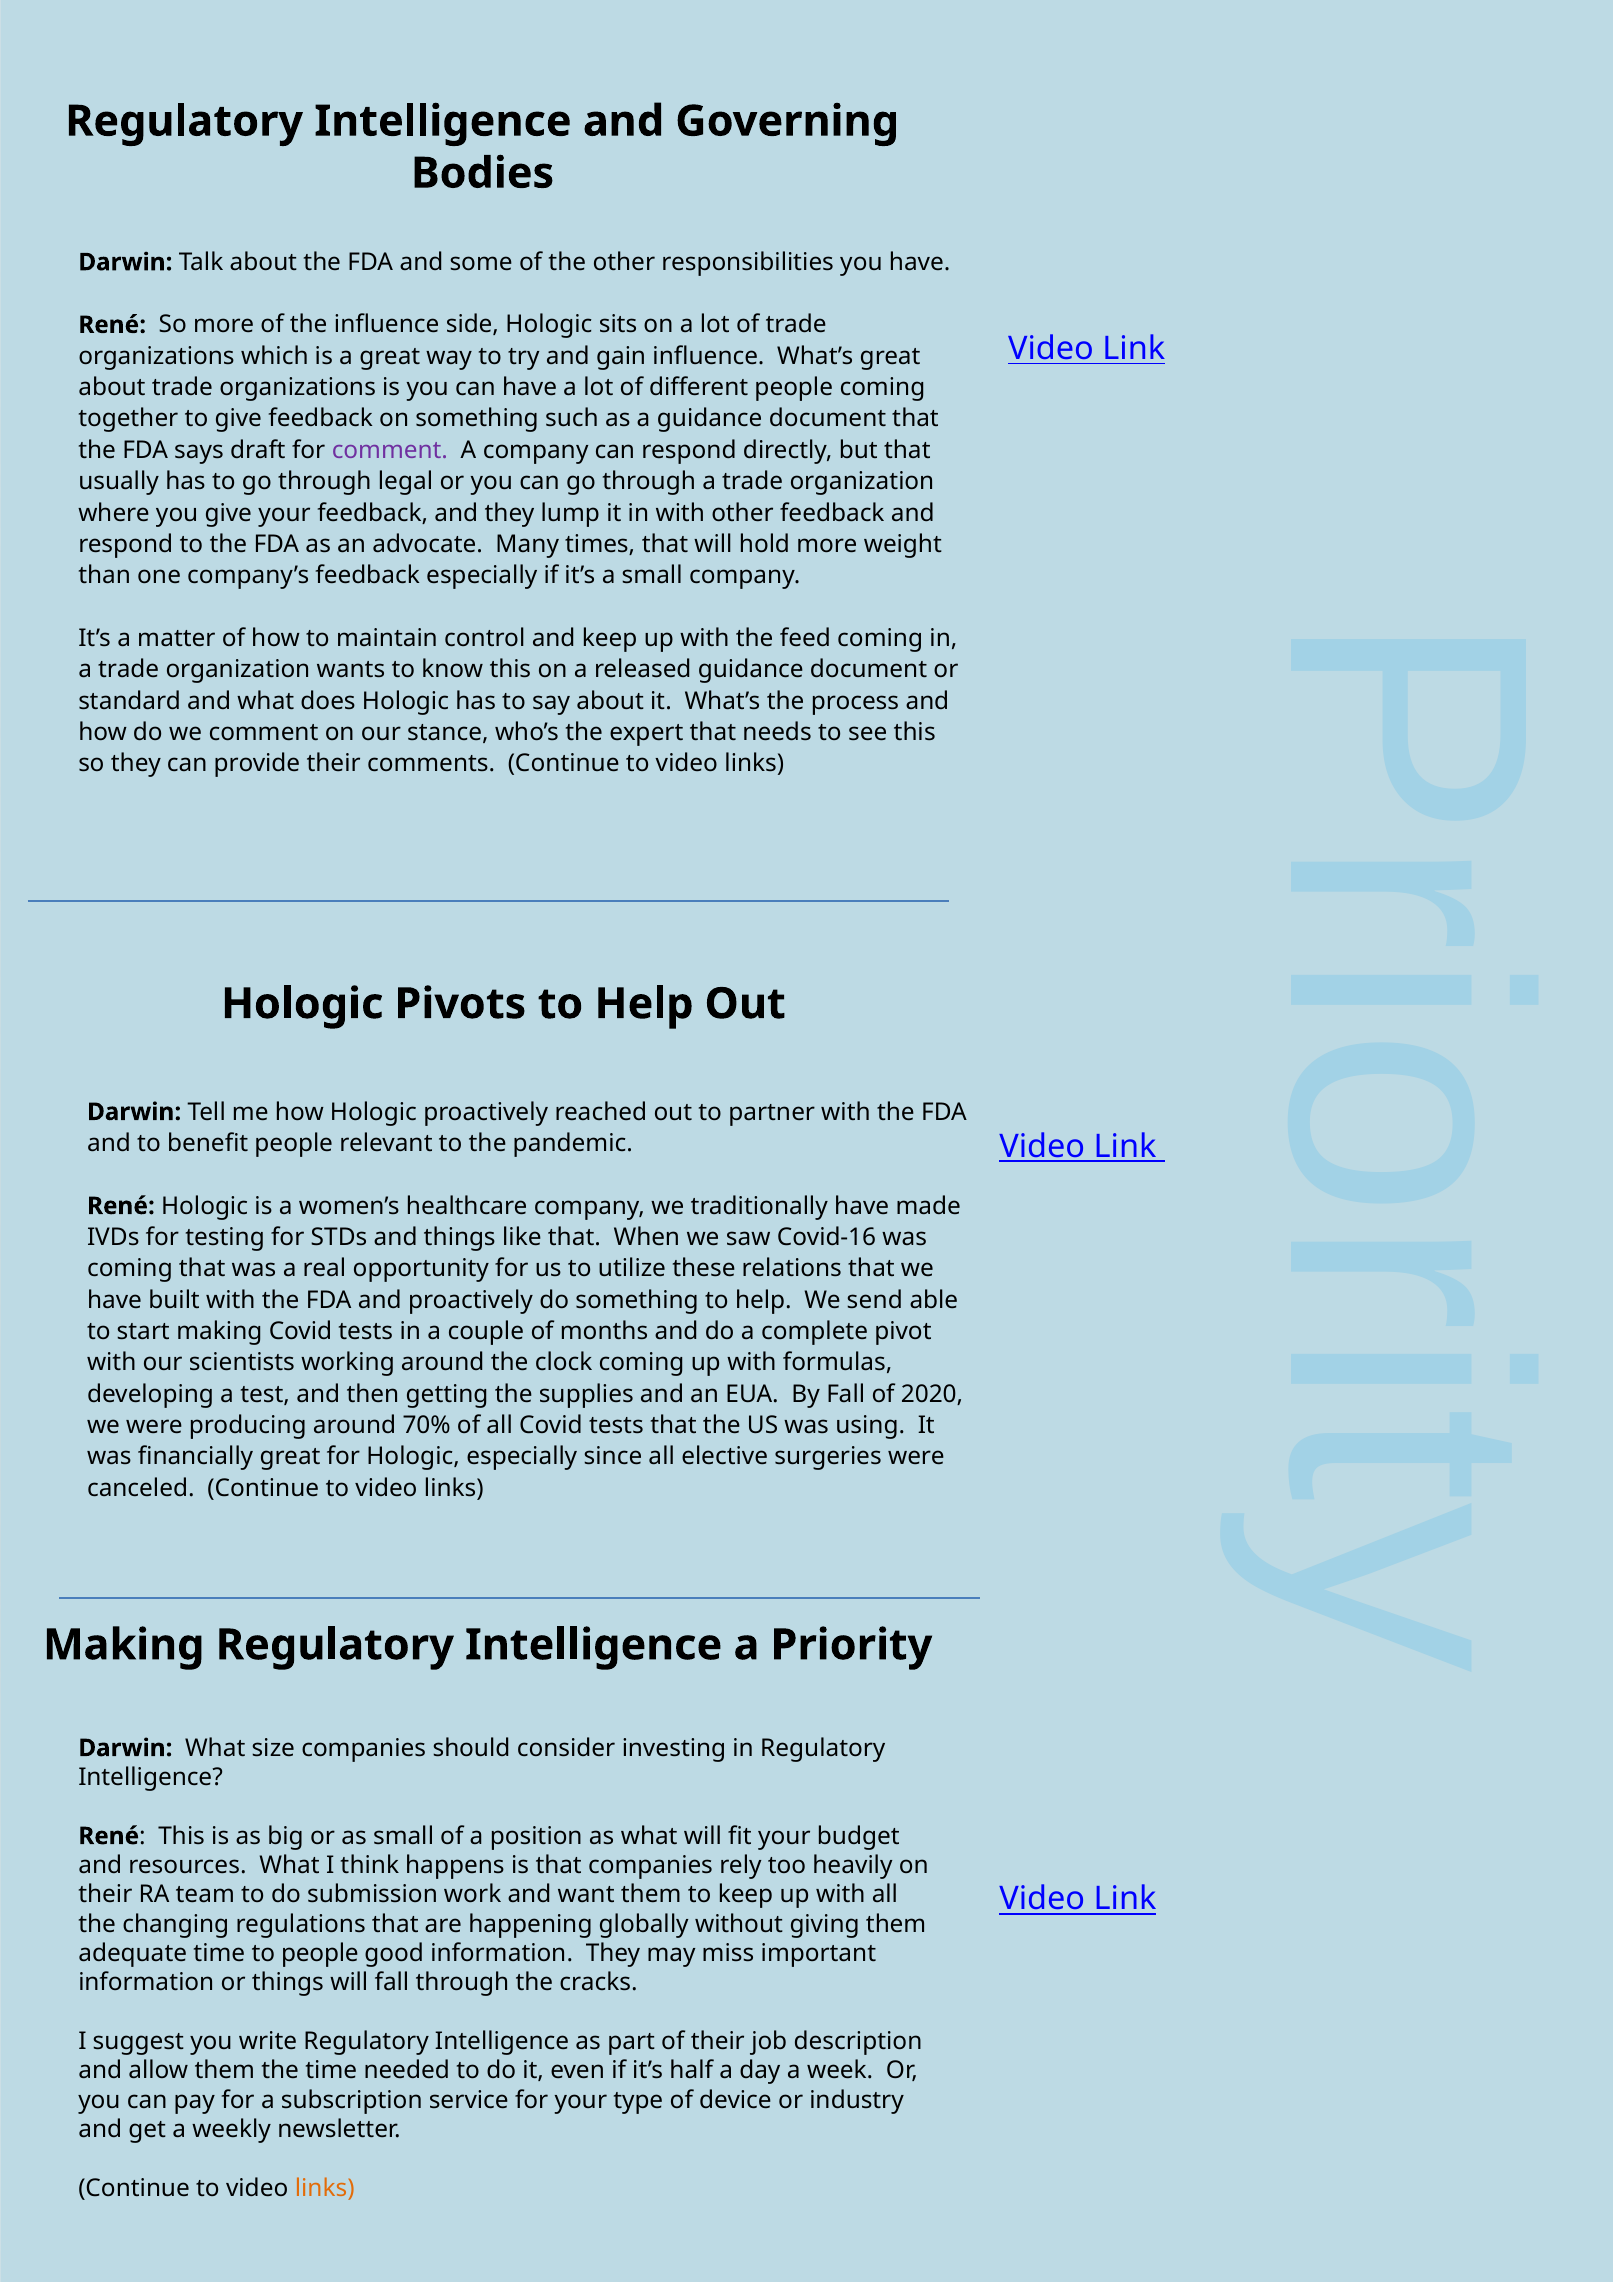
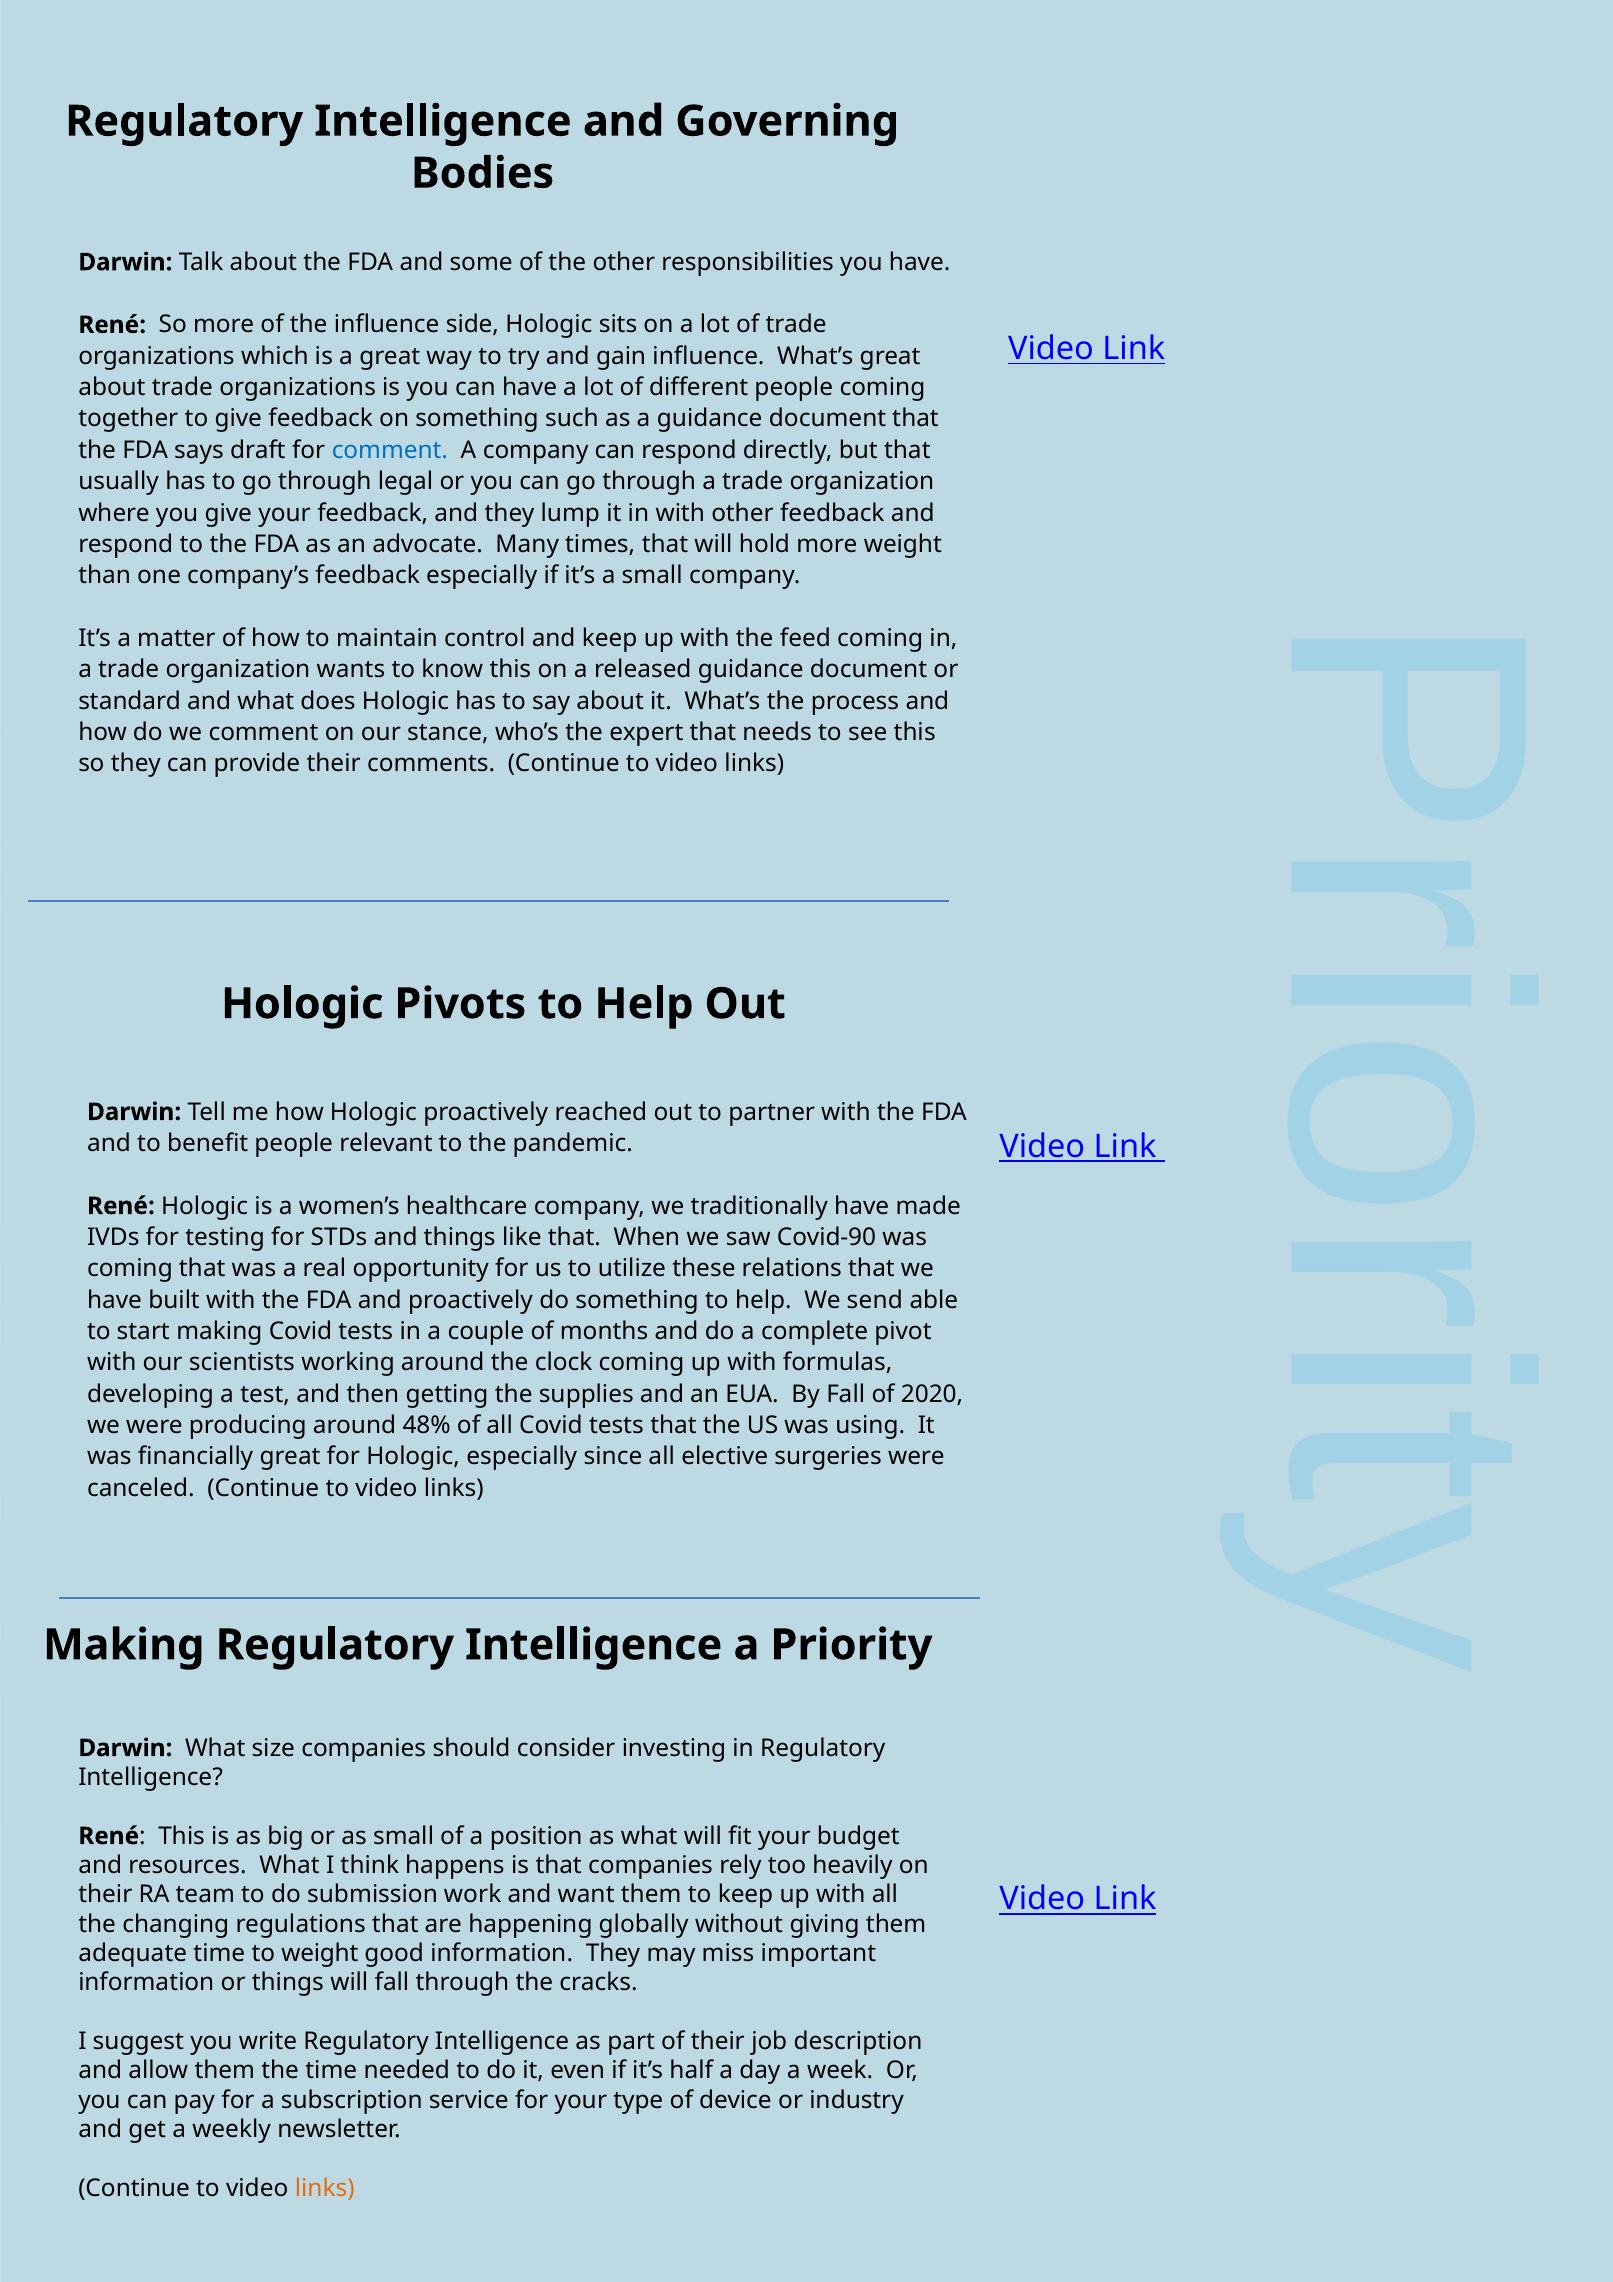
comment at (390, 450) colour: purple -> blue
Covid-16: Covid-16 -> Covid-90
70%: 70% -> 48%
to people: people -> weight
